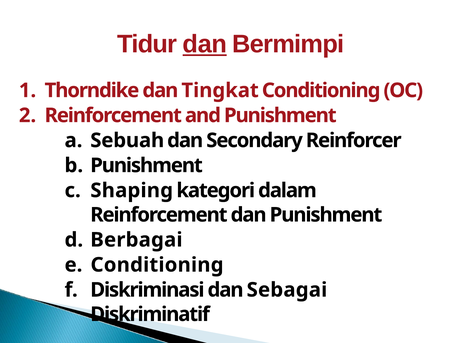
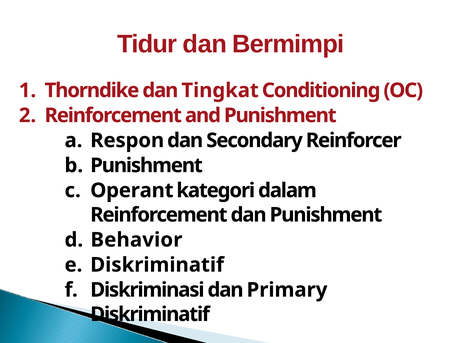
dan at (205, 44) underline: present -> none
Sebuah: Sebuah -> Respon
Shaping: Shaping -> Operant
Berbagai: Berbagai -> Behavior
Conditioning at (157, 265): Conditioning -> Diskriminatif
Sebagai: Sebagai -> Primary
